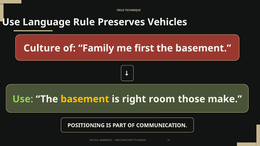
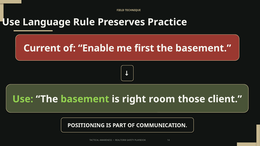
Vehicles: Vehicles -> Practice
Culture: Culture -> Current
Family: Family -> Enable
basement at (85, 99) colour: yellow -> light green
make: make -> client
